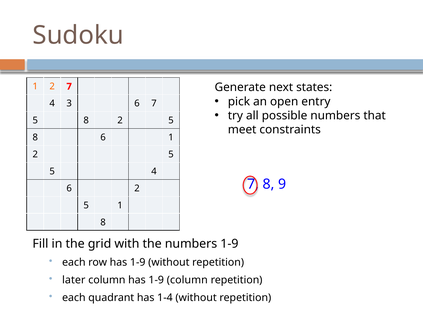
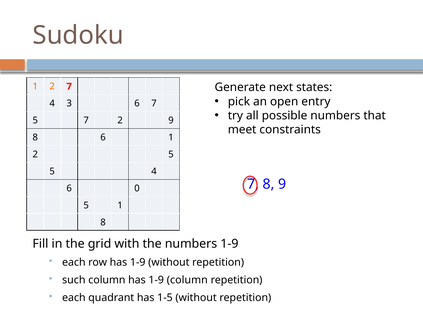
8 at (86, 121): 8 -> 7
5 at (171, 121): 5 -> 9
6 2: 2 -> 0
later: later -> such
1-4: 1-4 -> 1-5
